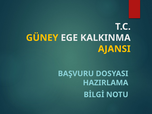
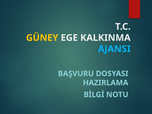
AJANSI colour: yellow -> light blue
